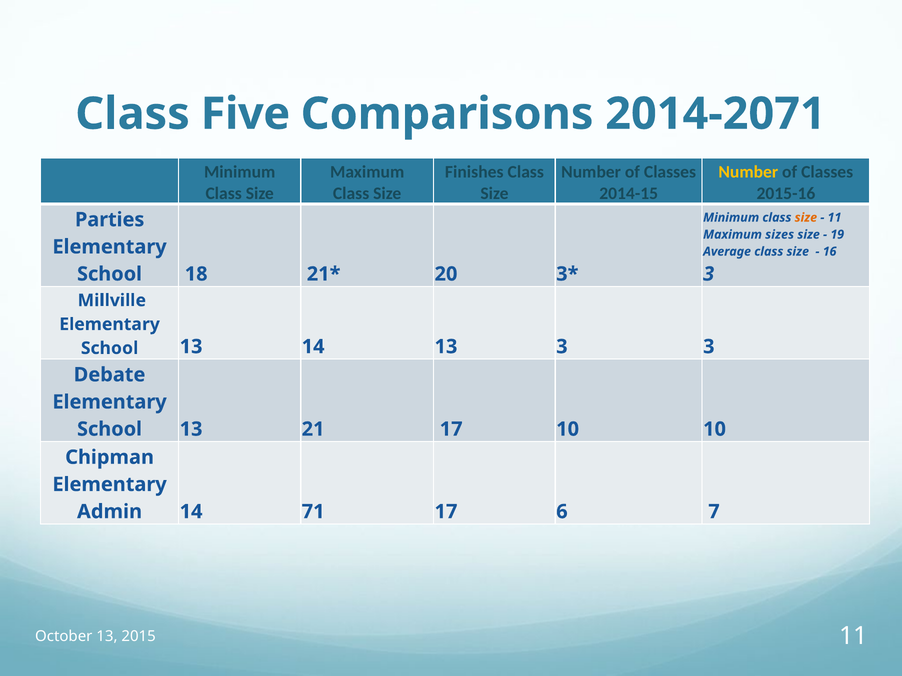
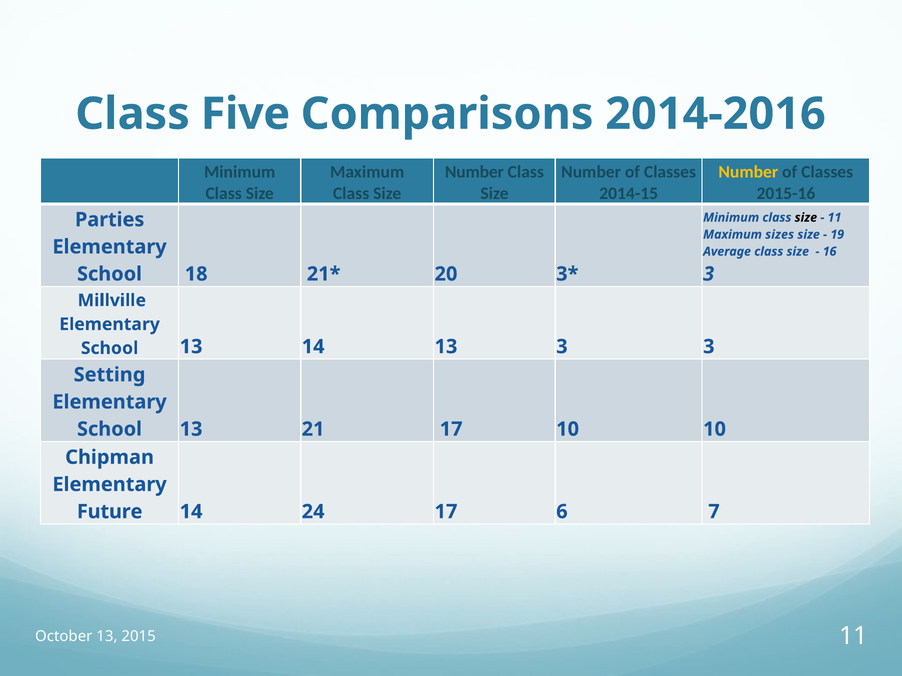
2014-2071: 2014-2071 -> 2014-2016
Finishes at (474, 172): Finishes -> Number
size at (806, 218) colour: orange -> black
Debate: Debate -> Setting
Admin: Admin -> Future
71: 71 -> 24
